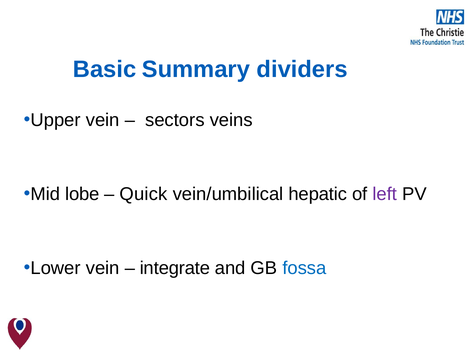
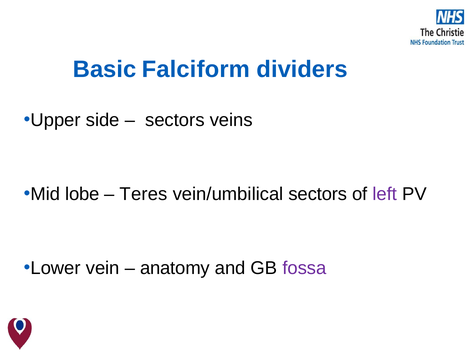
Summary: Summary -> Falciform
Upper vein: vein -> side
Quick: Quick -> Teres
vein/umbilical hepatic: hepatic -> sectors
integrate: integrate -> anatomy
fossa colour: blue -> purple
